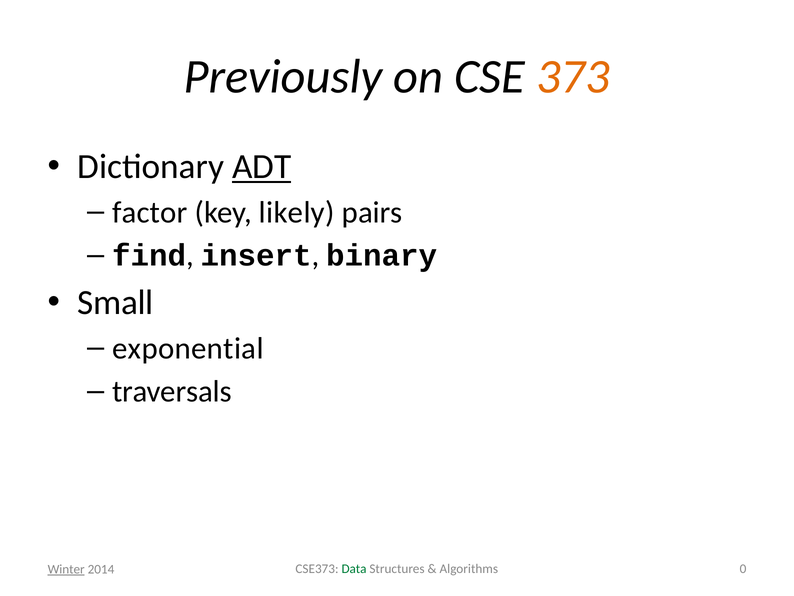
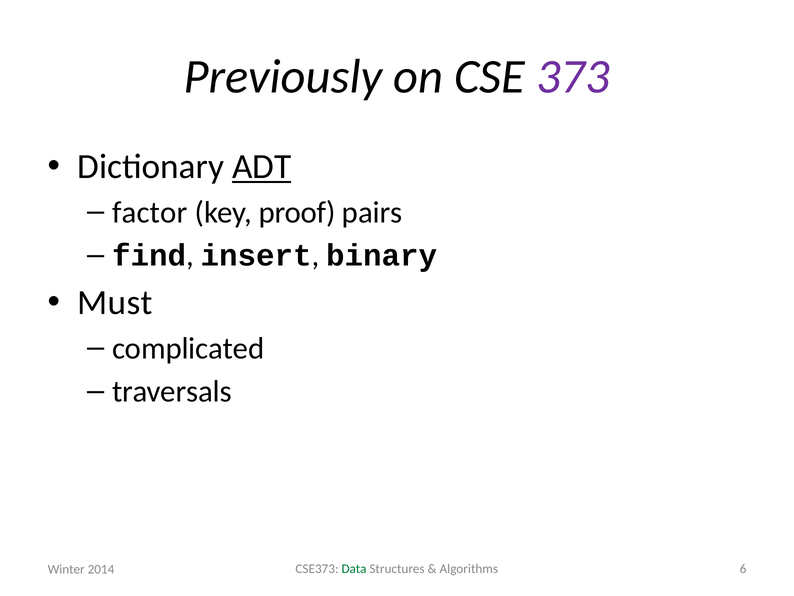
373 colour: orange -> purple
likely: likely -> proof
Small: Small -> Must
exponential: exponential -> complicated
0: 0 -> 6
Winter underline: present -> none
